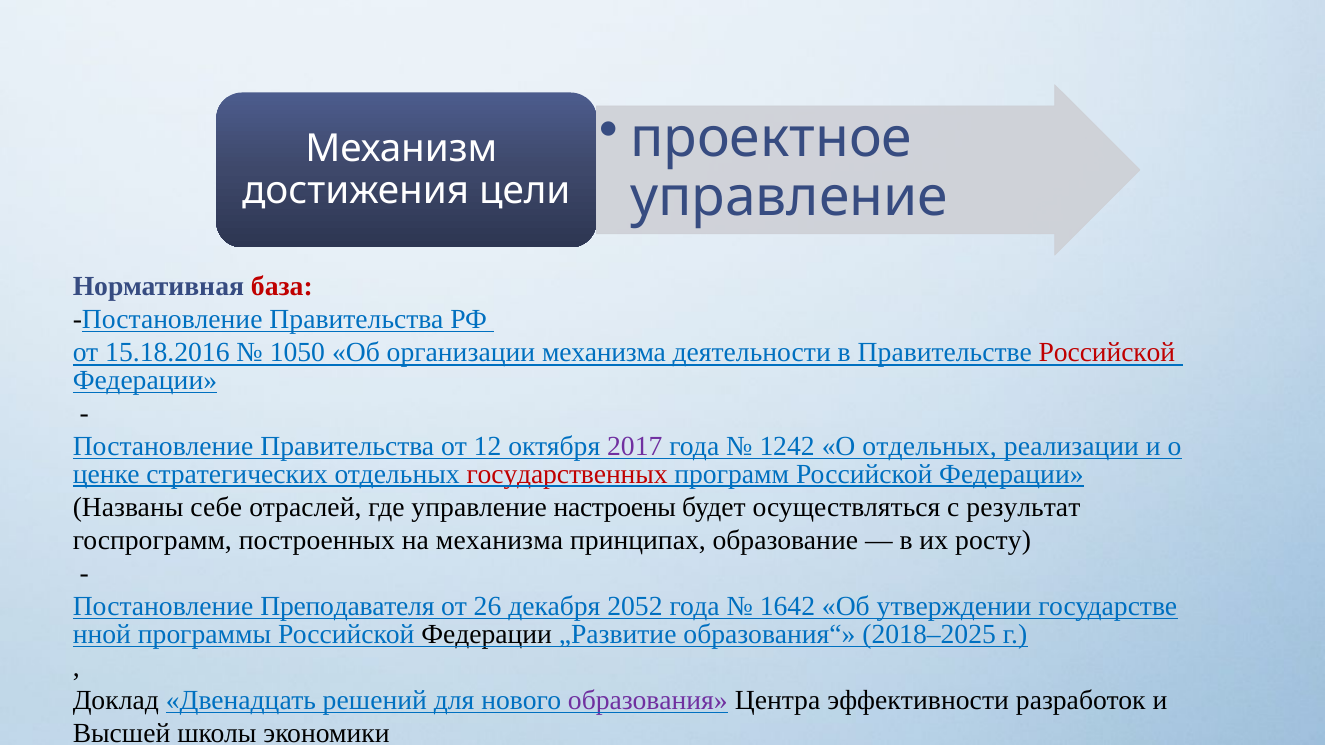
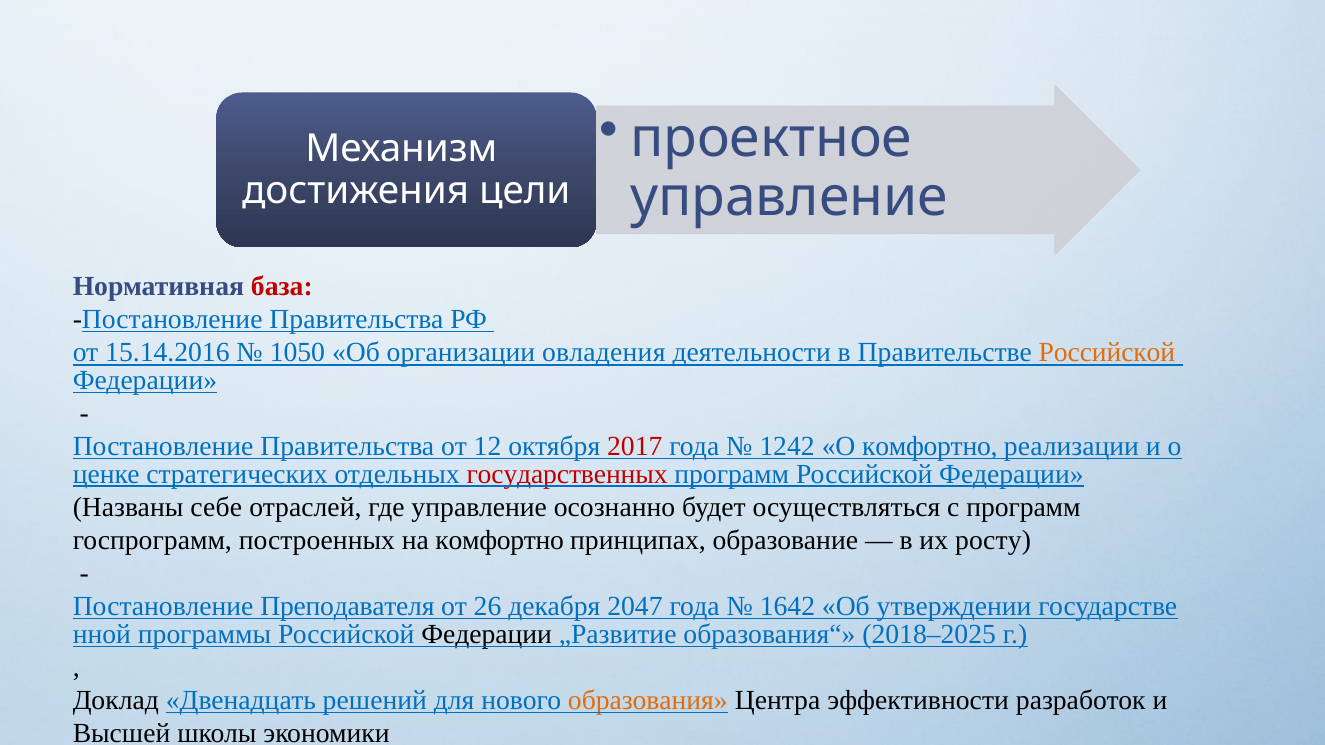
15.18.2016: 15.18.2016 -> 15.14.2016
организации механизма: механизма -> овладения
Российской at (1107, 353) colour: red -> orange
2017 colour: purple -> red
О отдельных: отдельных -> комфортно
настроены: настроены -> осознанно
с результат: результат -> программ
на механизма: механизма -> комфортно
2052: 2052 -> 2047
образования colour: purple -> orange
